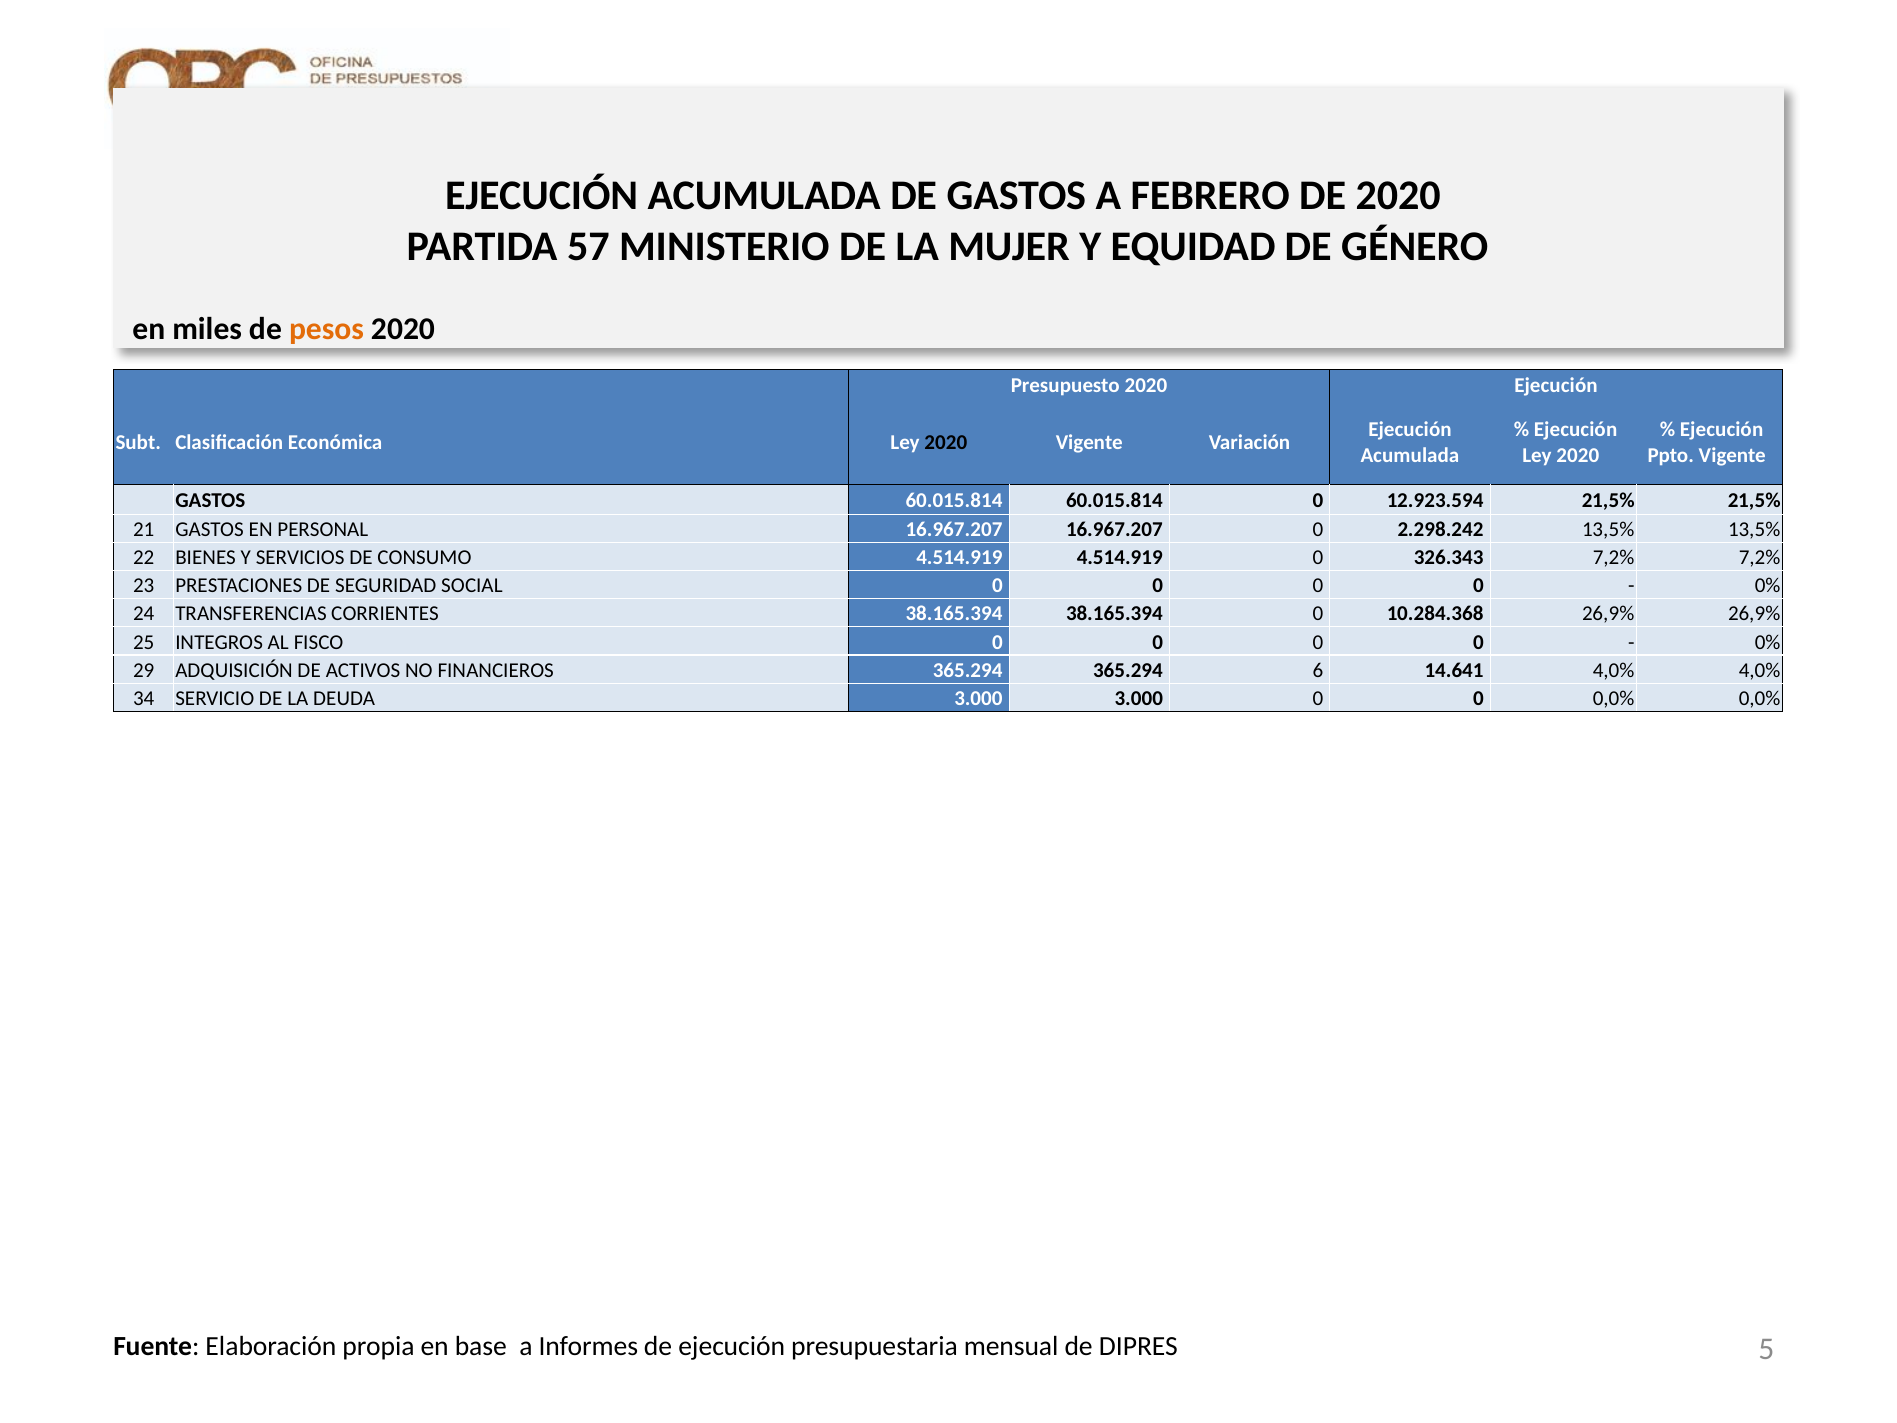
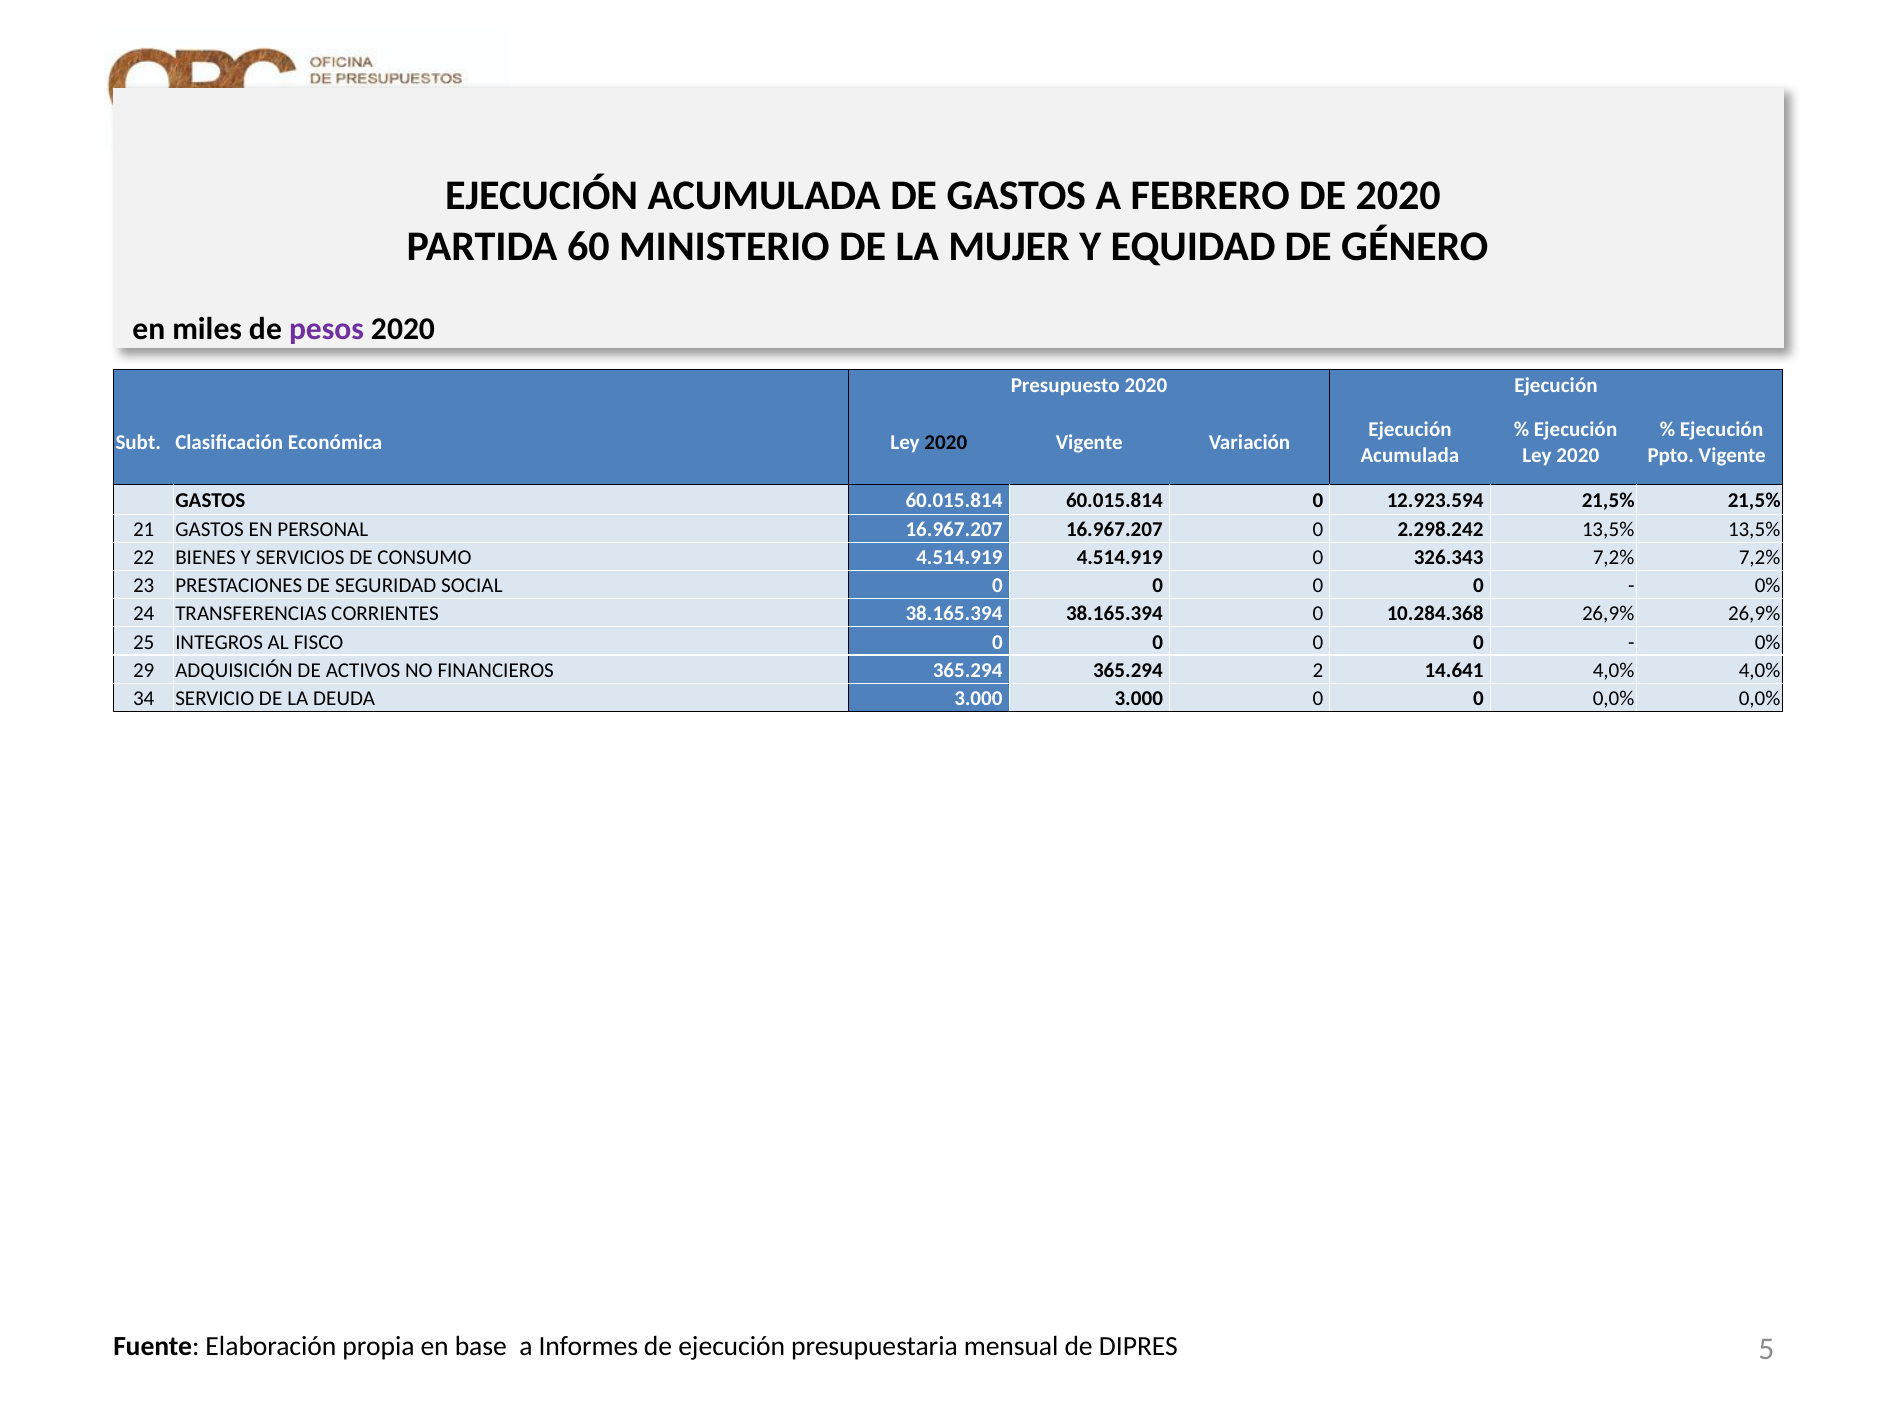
57: 57 -> 60
pesos colour: orange -> purple
6: 6 -> 2
